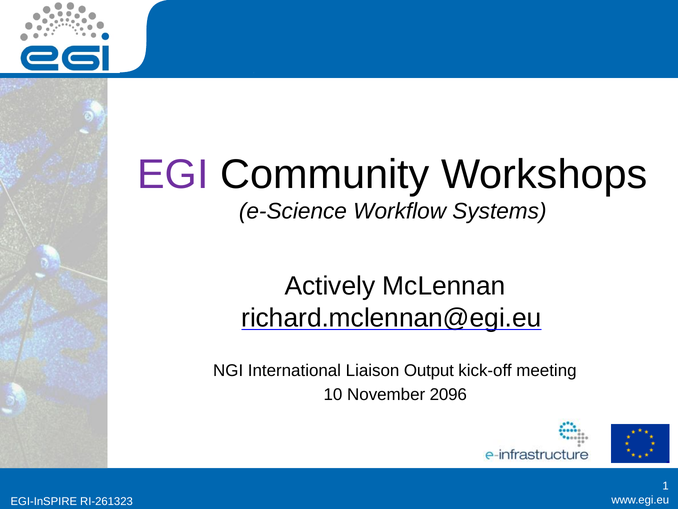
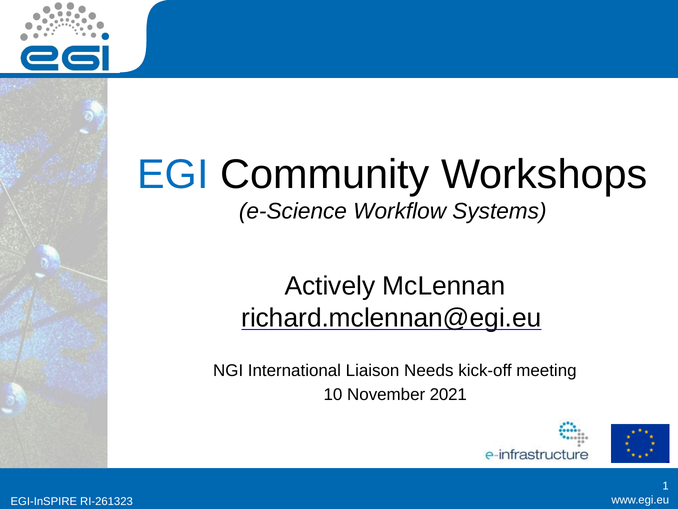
EGI colour: purple -> blue
Output: Output -> Needs
2096: 2096 -> 2021
